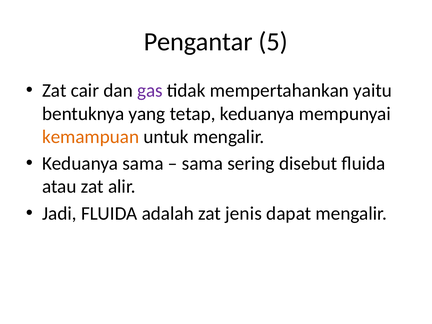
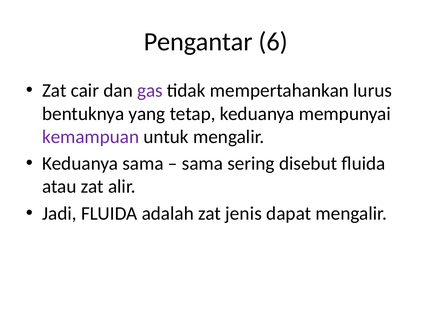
5: 5 -> 6
yaitu: yaitu -> lurus
kemampuan colour: orange -> purple
